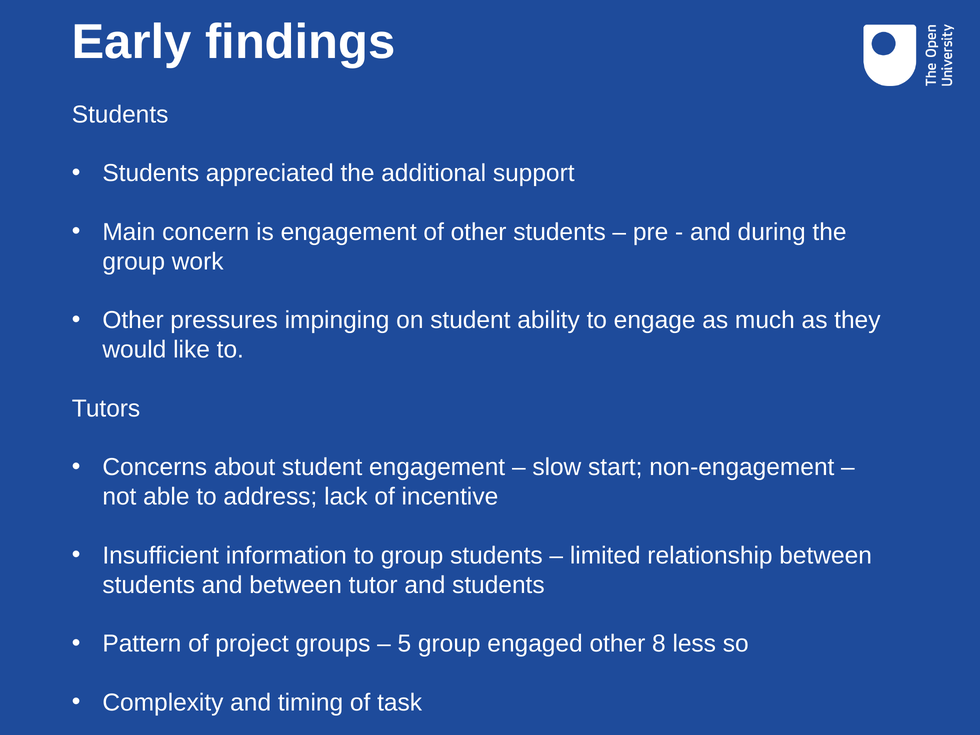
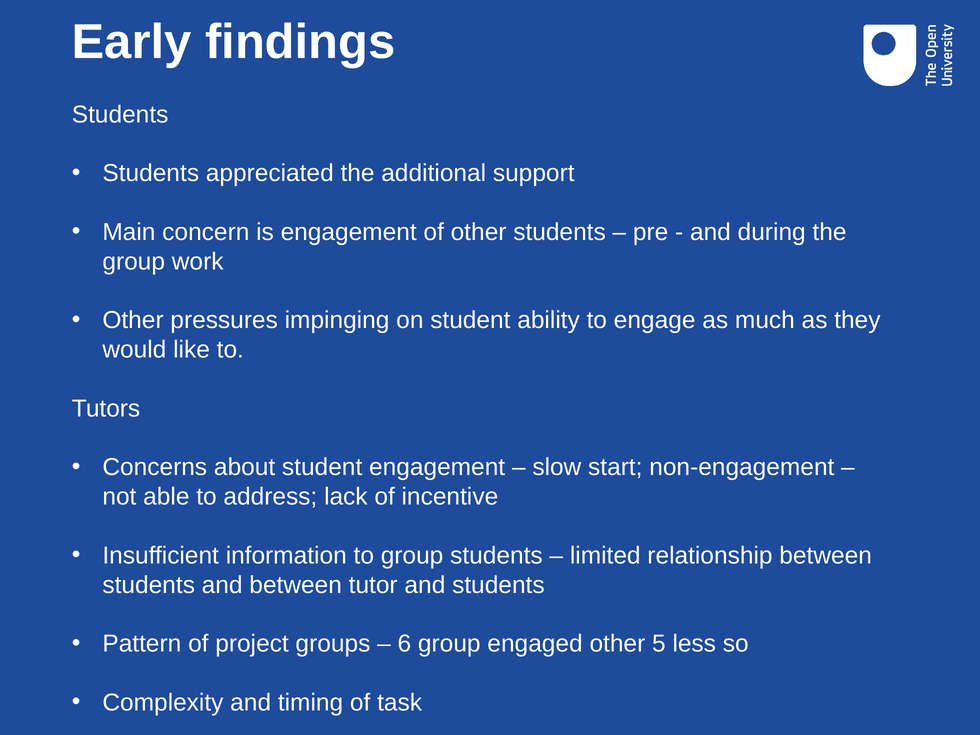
5: 5 -> 6
8: 8 -> 5
